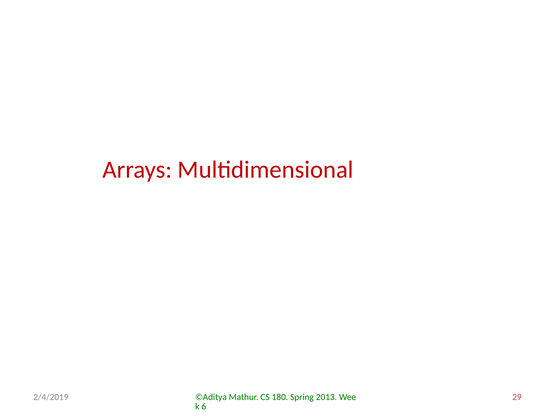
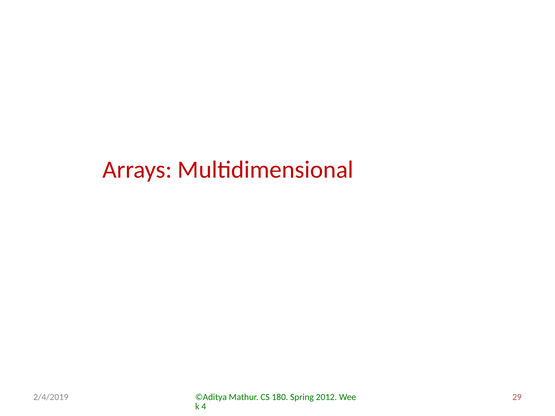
2013: 2013 -> 2012
6: 6 -> 4
